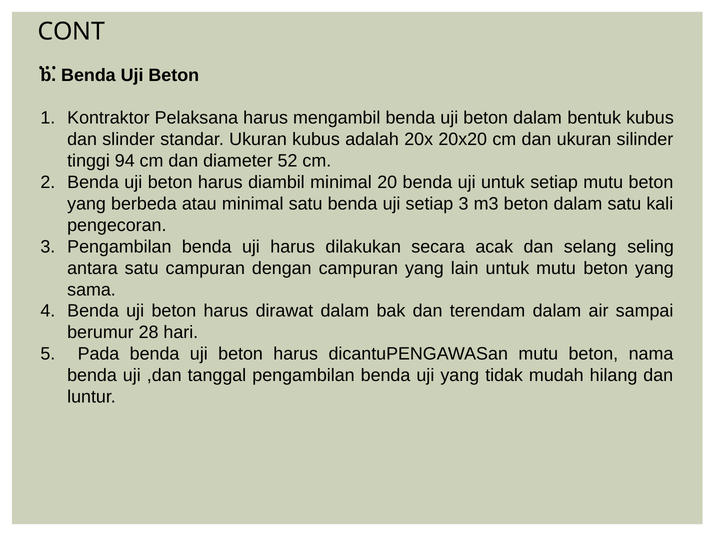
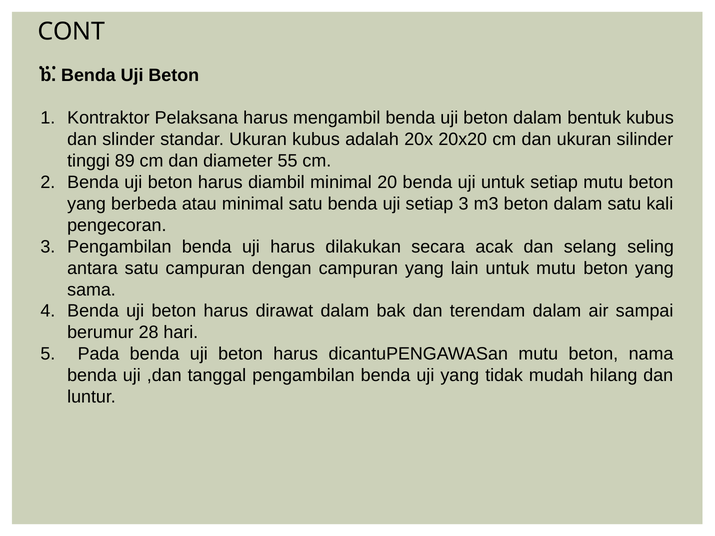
94: 94 -> 89
52: 52 -> 55
